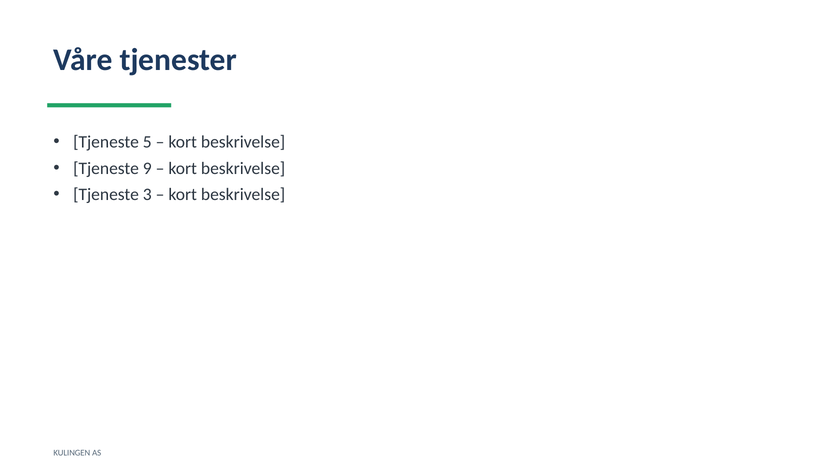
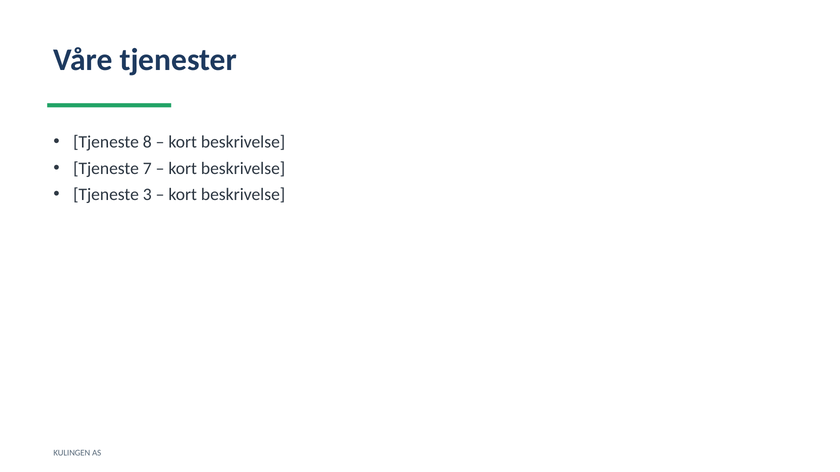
5: 5 -> 8
9: 9 -> 7
